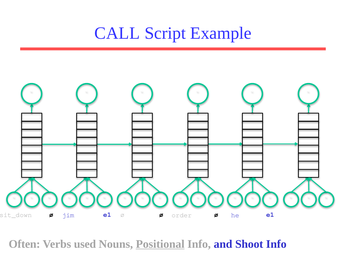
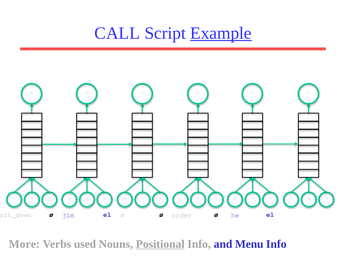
Example underline: none -> present
Often: Often -> More
Shoot: Shoot -> Menu
